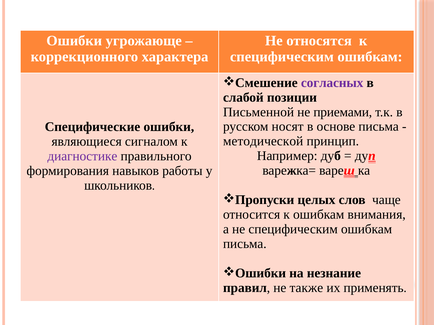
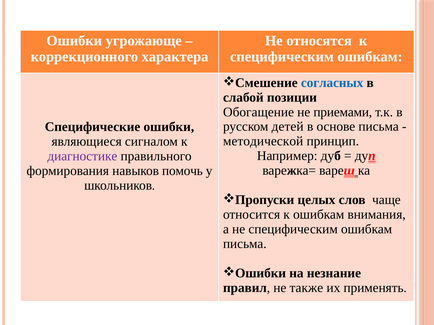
согласных colour: purple -> blue
Письменной: Письменной -> Обогащение
носят: носят -> детей
работы: работы -> помочь
